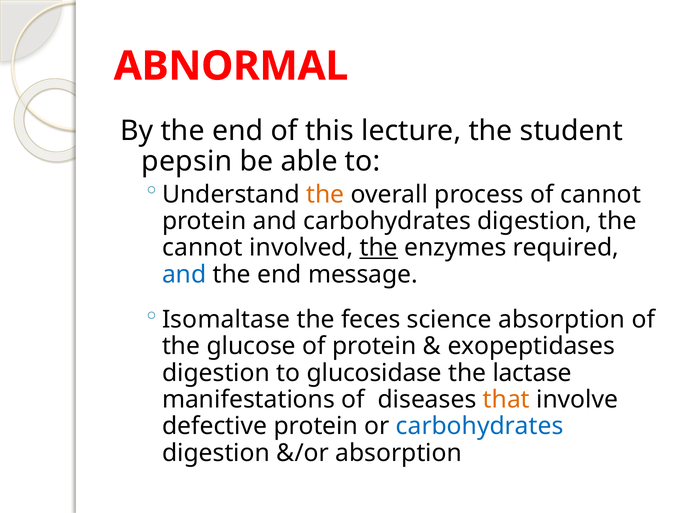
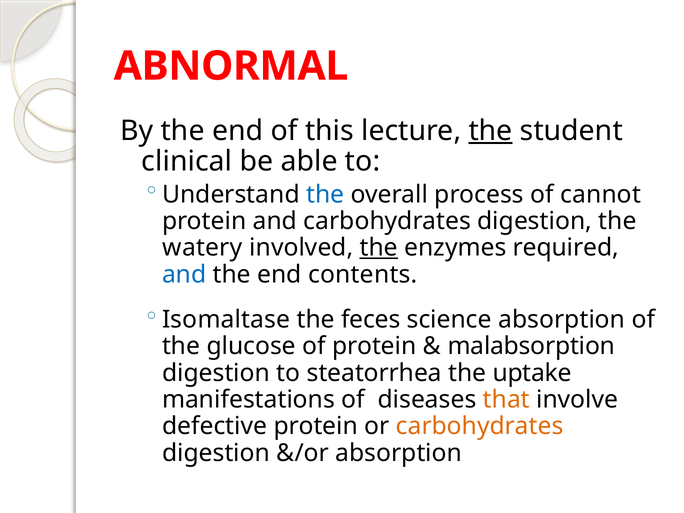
the at (490, 131) underline: none -> present
pepsin: pepsin -> clinical
the at (325, 194) colour: orange -> blue
cannot at (202, 248): cannot -> watery
message: message -> contents
exopeptidases: exopeptidases -> malabsorption
glucosidase: glucosidase -> steatorrhea
lactase: lactase -> uptake
carbohydrates at (480, 426) colour: blue -> orange
